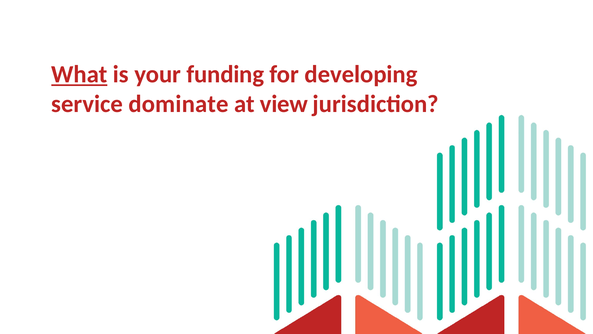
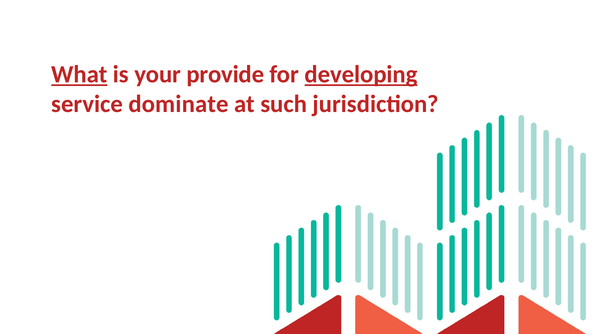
funding: funding -> provide
developing underline: none -> present
view: view -> such
